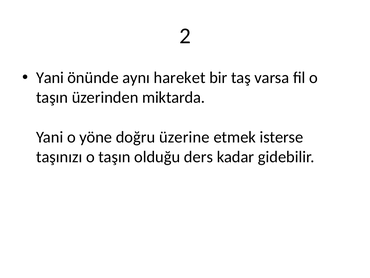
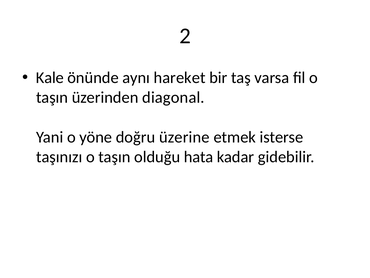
Yani at (50, 78): Yani -> Kale
miktarda: miktarda -> diagonal
ders: ders -> hata
